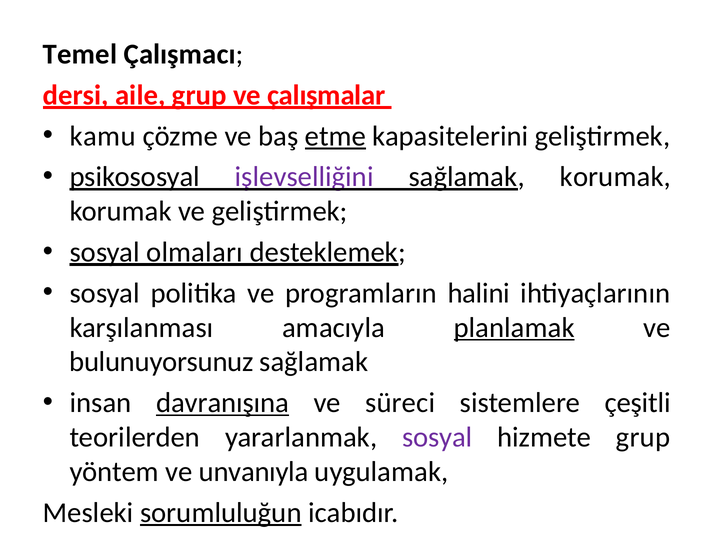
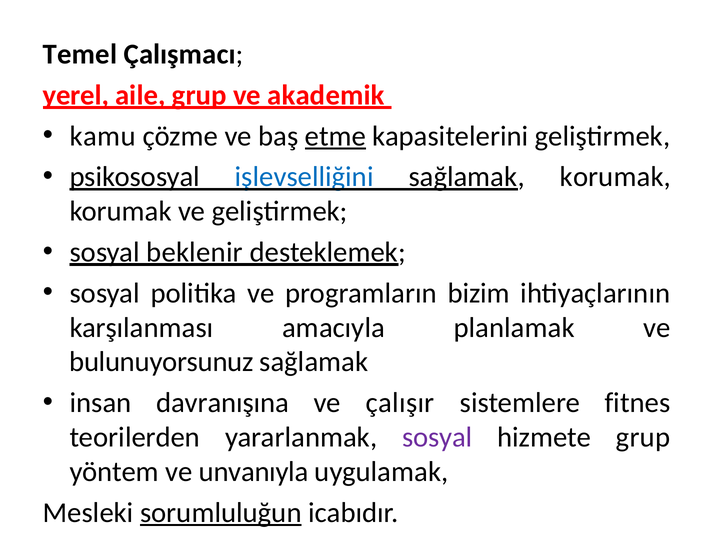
dersi: dersi -> yerel
çalışmalar: çalışmalar -> akademik
işlevselliğini colour: purple -> blue
olmaları: olmaları -> beklenir
halini: halini -> bizim
planlamak underline: present -> none
davranışına underline: present -> none
süreci: süreci -> çalışır
çeşitli: çeşitli -> fitnes
